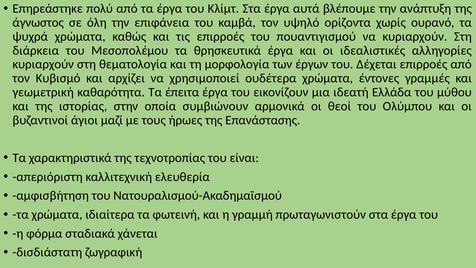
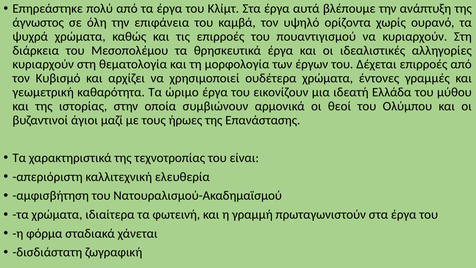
έπειτα: έπειτα -> ώριμο
